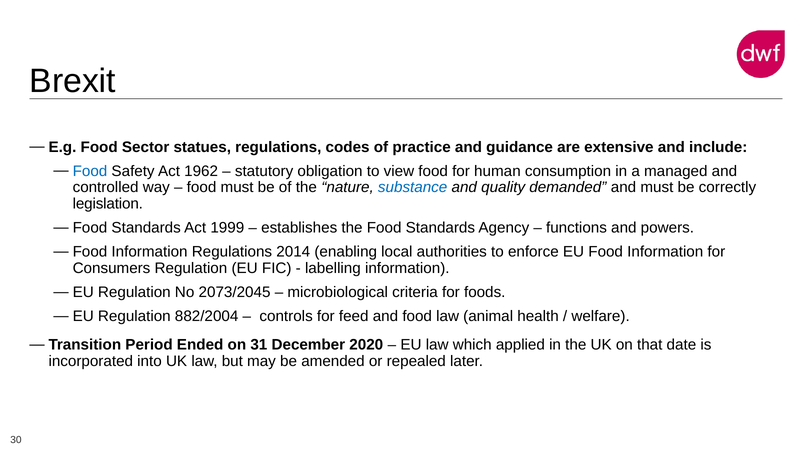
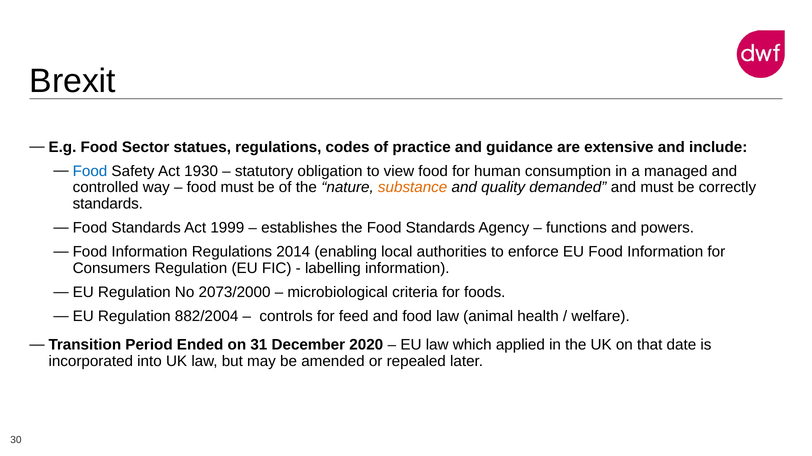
1962: 1962 -> 1930
substance colour: blue -> orange
legislation at (108, 204): legislation -> standards
2073/2045: 2073/2045 -> 2073/2000
